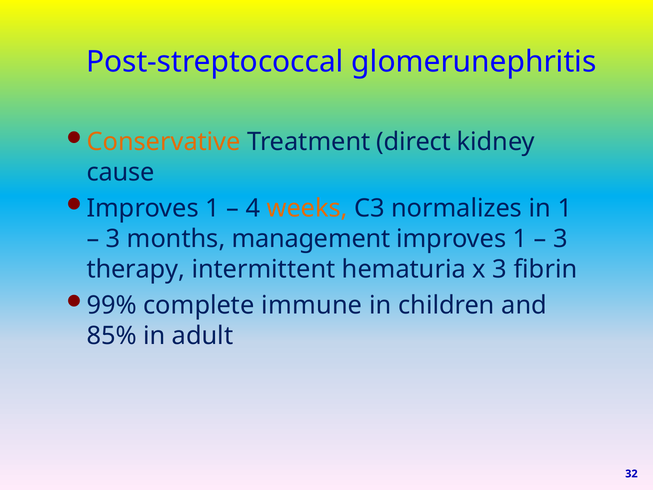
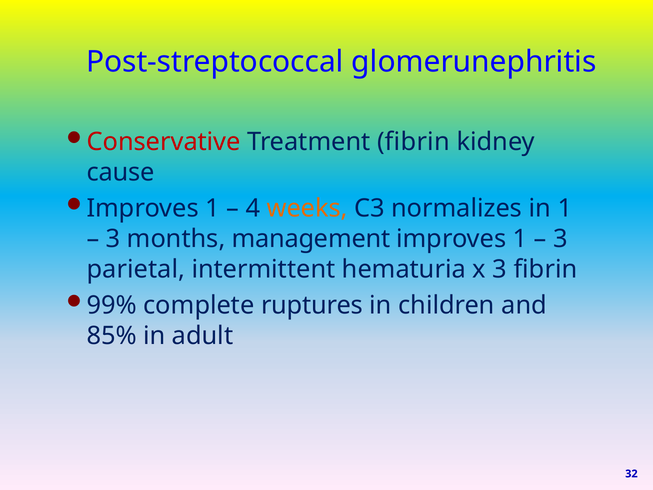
Conservative colour: orange -> red
Treatment direct: direct -> fibrin
therapy: therapy -> parietal
immune: immune -> ruptures
